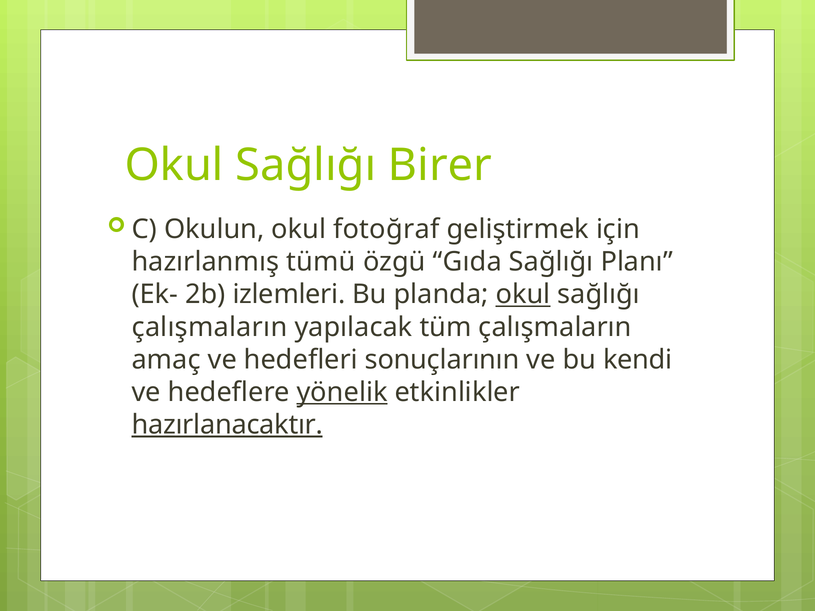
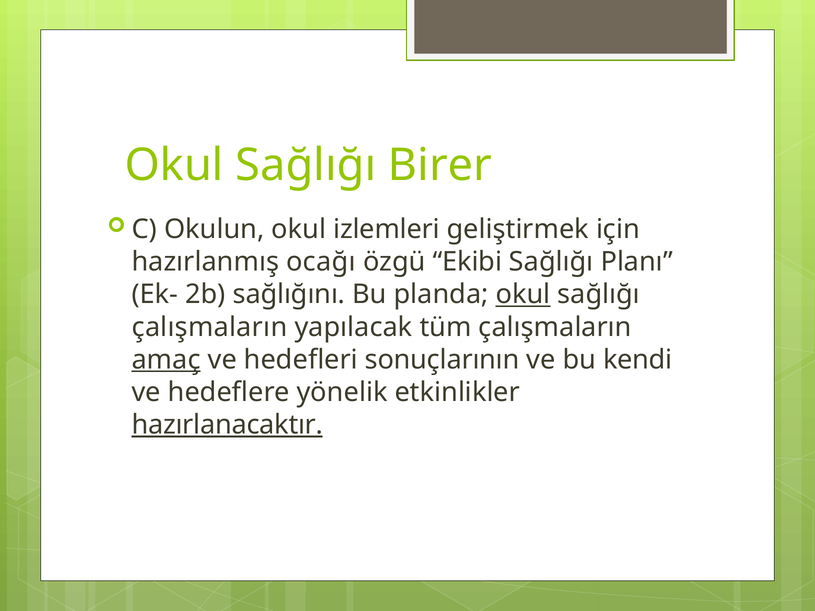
fotoğraf: fotoğraf -> izlemleri
tümü: tümü -> ocağı
Gıda: Gıda -> Ekibi
izlemleri: izlemleri -> sağlığını
amaç underline: none -> present
yönelik underline: present -> none
